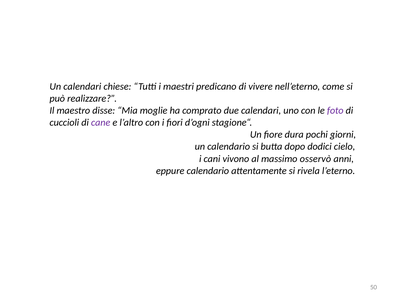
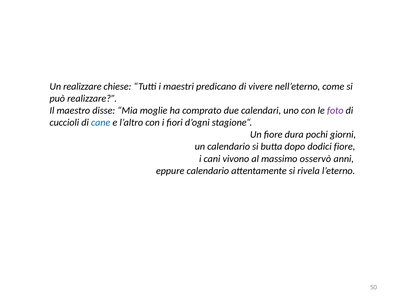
Un calendari: calendari -> realizzare
cane colour: purple -> blue
dodici cielo: cielo -> fiore
